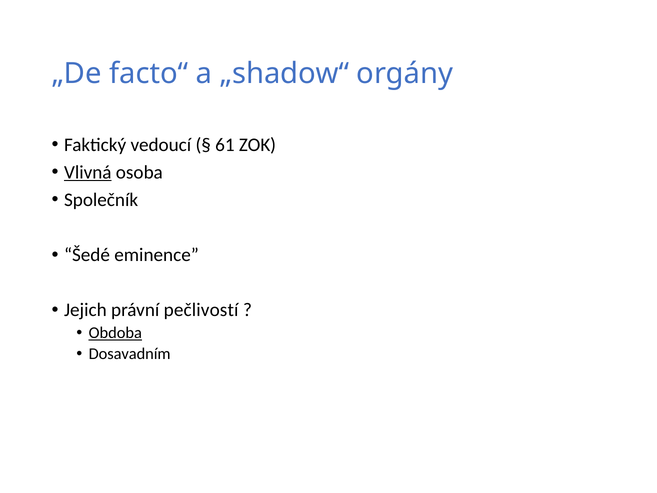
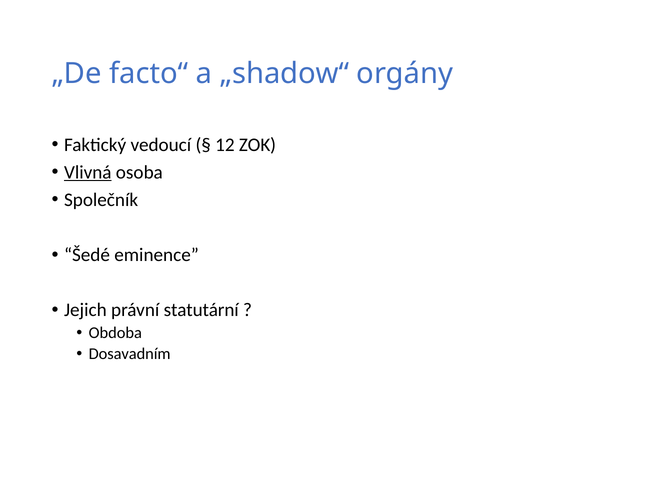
61: 61 -> 12
pečlivostí: pečlivostí -> statutární
Obdoba underline: present -> none
